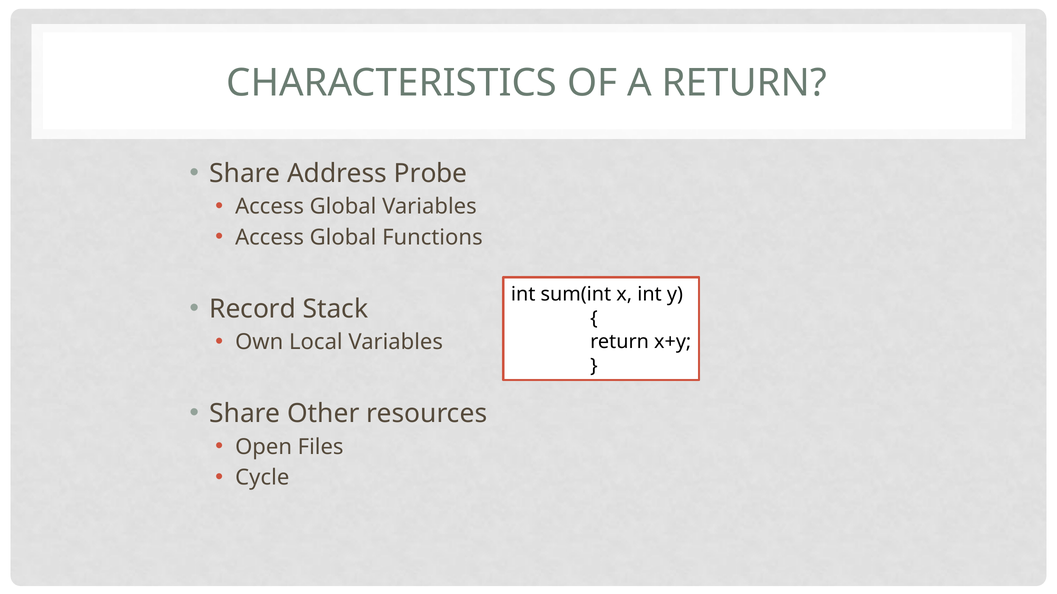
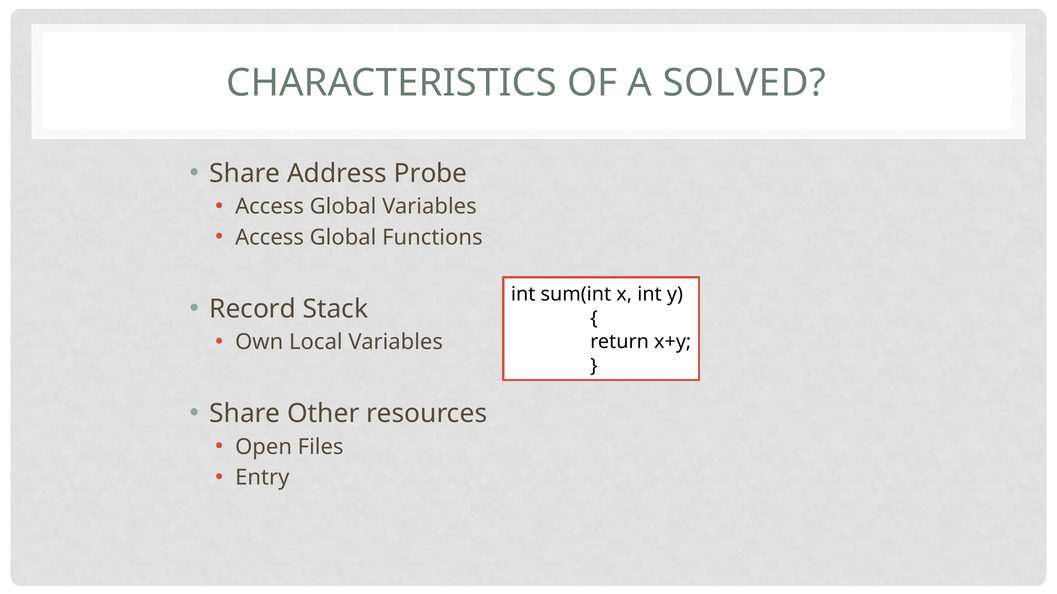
A RETURN: RETURN -> SOLVED
Cycle: Cycle -> Entry
